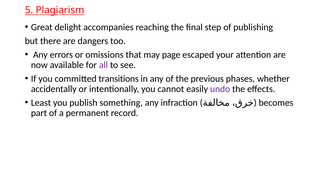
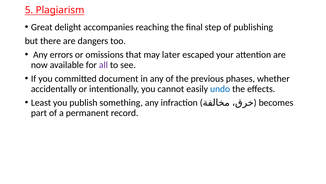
page: page -> later
transitions: transitions -> document
undo colour: purple -> blue
